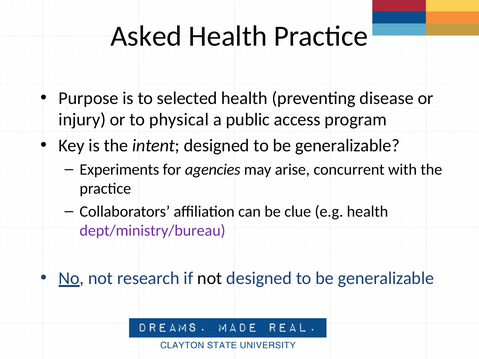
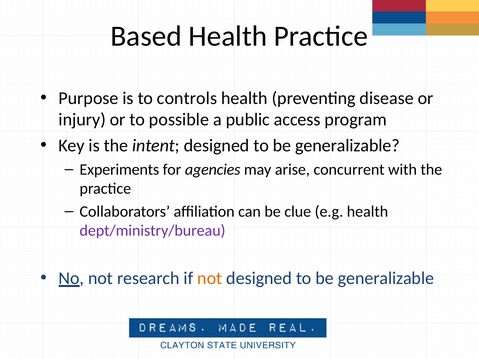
Asked: Asked -> Based
selected: selected -> controls
physical: physical -> possible
not at (210, 278) colour: black -> orange
